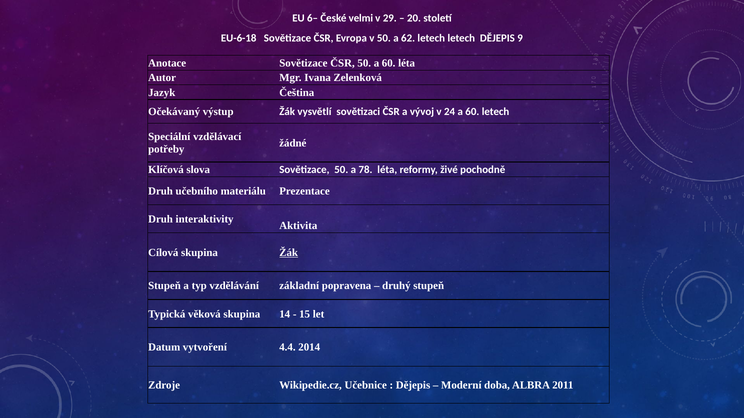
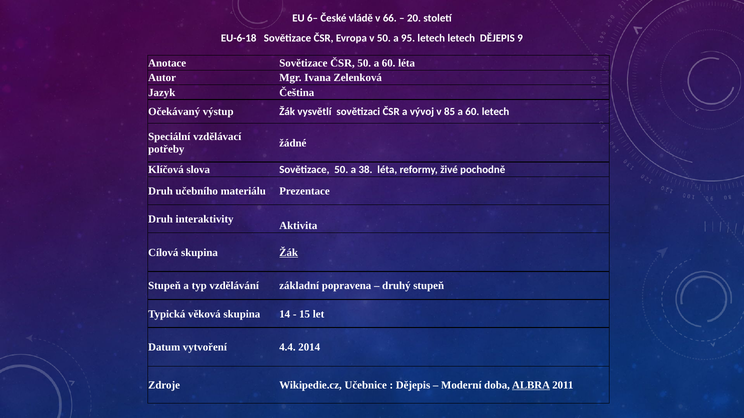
velmi: velmi -> vládě
29: 29 -> 66
62: 62 -> 95
24: 24 -> 85
78: 78 -> 38
ALBRA underline: none -> present
